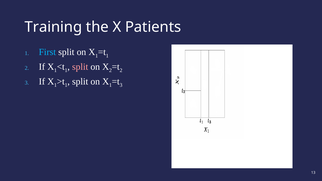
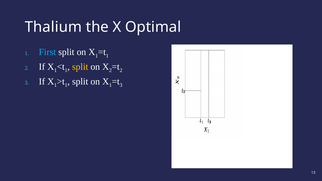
Training: Training -> Thalium
Patients: Patients -> Optimal
split at (80, 67) colour: pink -> yellow
